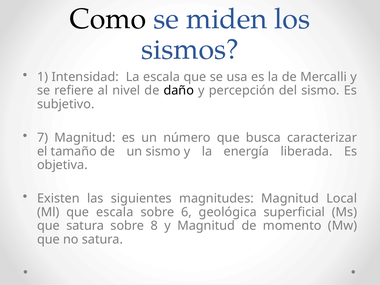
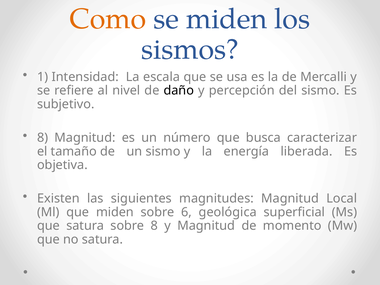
Como colour: black -> orange
7 at (43, 138): 7 -> 8
que escala: escala -> miden
